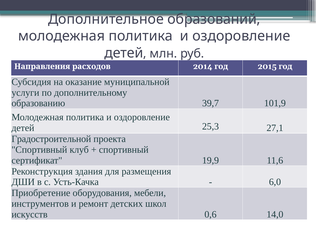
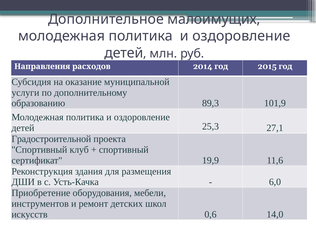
образований: образований -> малоимущих
39,7: 39,7 -> 89,3
